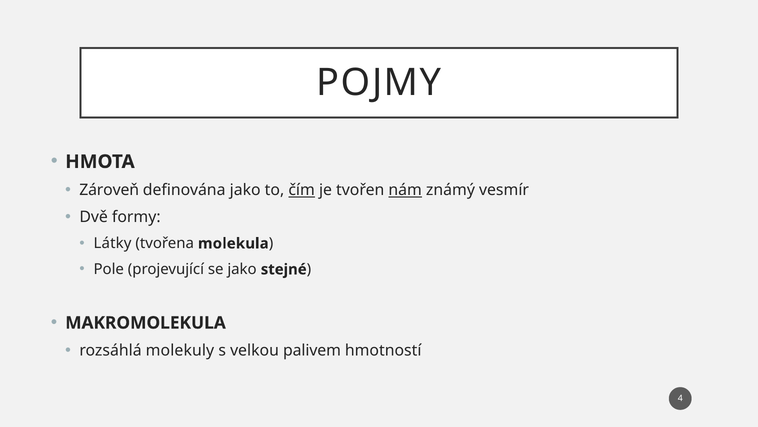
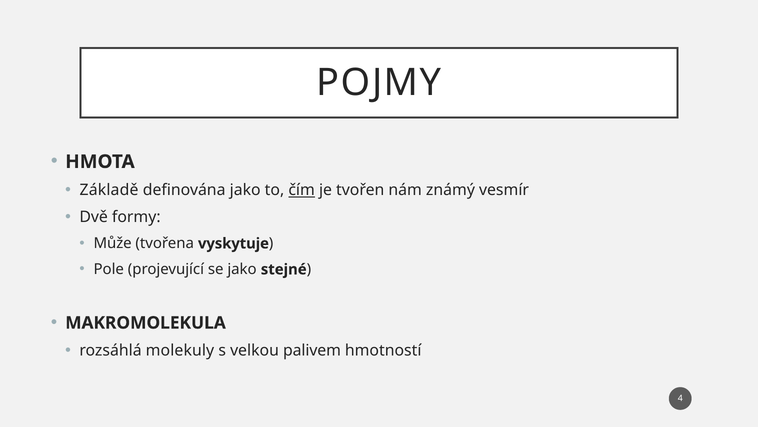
Zároveň: Zároveň -> Základě
nám underline: present -> none
Látky: Látky -> Může
molekula: molekula -> vyskytuje
